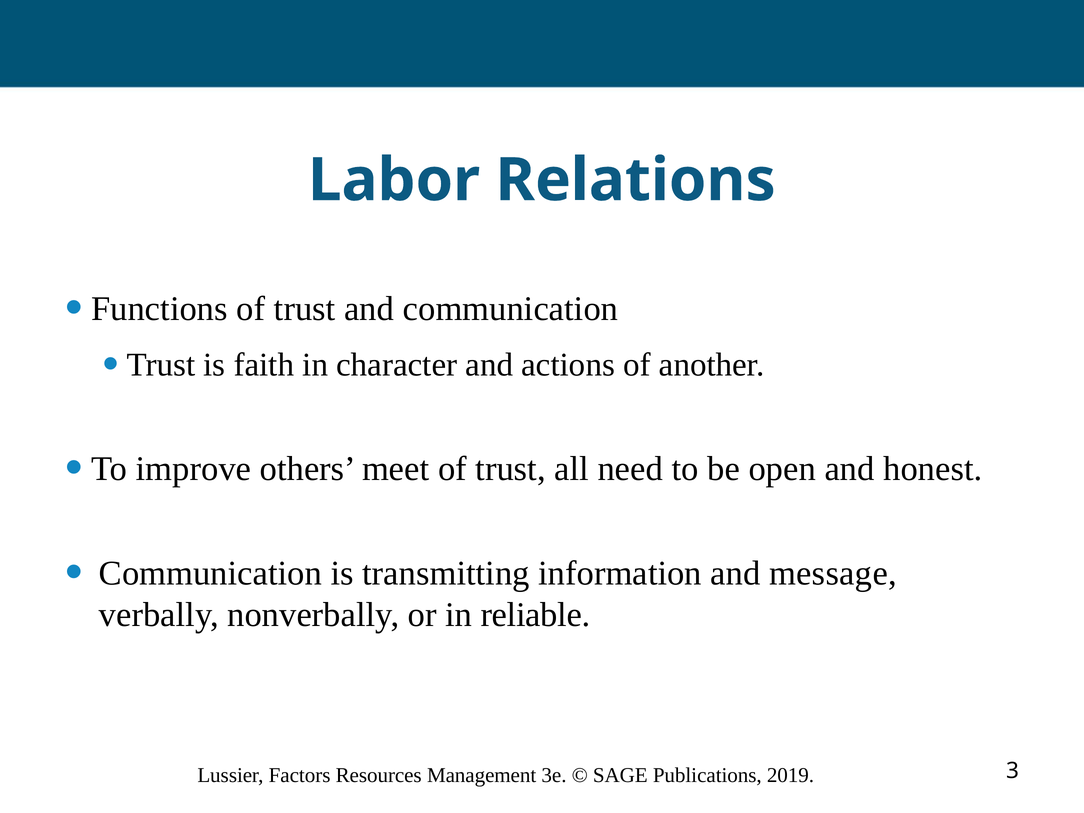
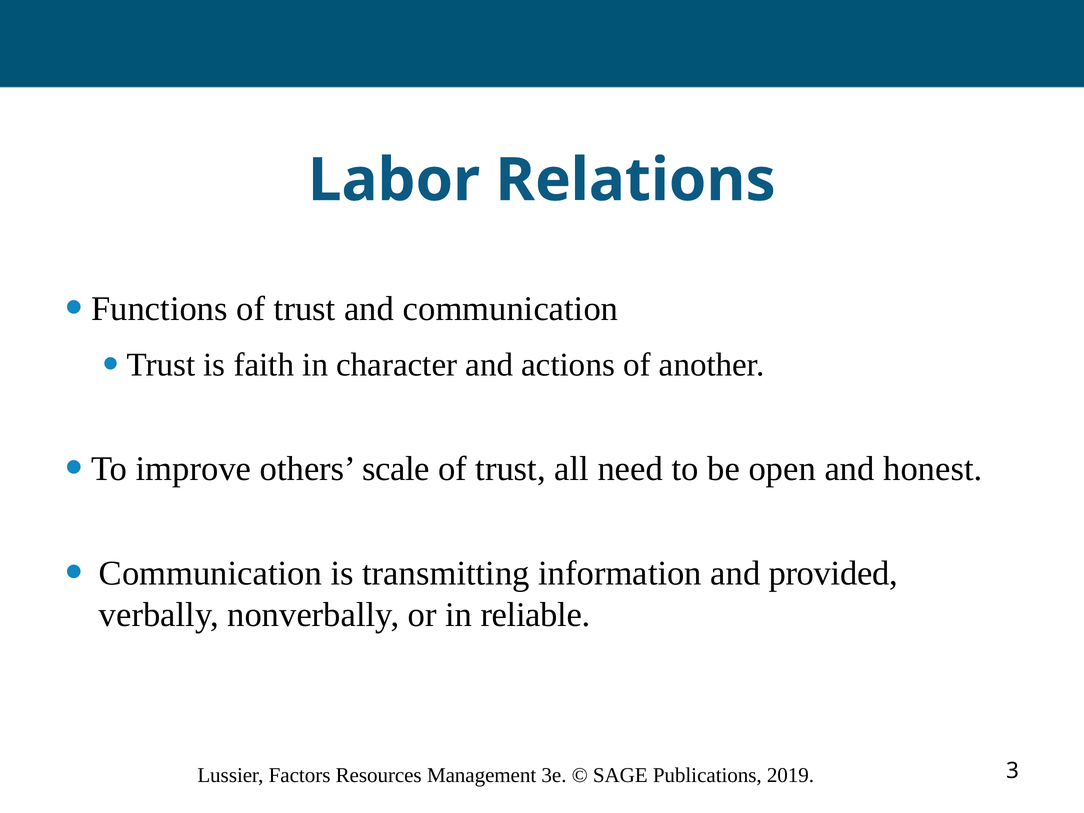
meet: meet -> scale
message: message -> provided
